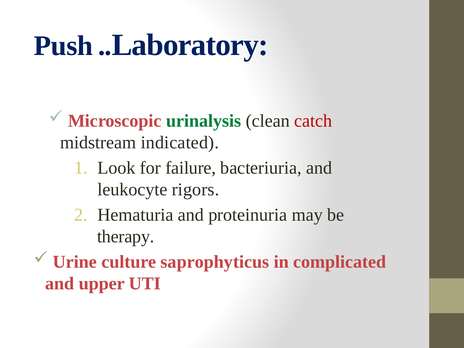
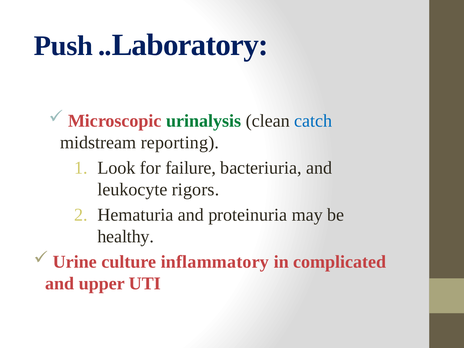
catch colour: red -> blue
indicated: indicated -> reporting
therapy: therapy -> healthy
saprophyticus: saprophyticus -> inflammatory
